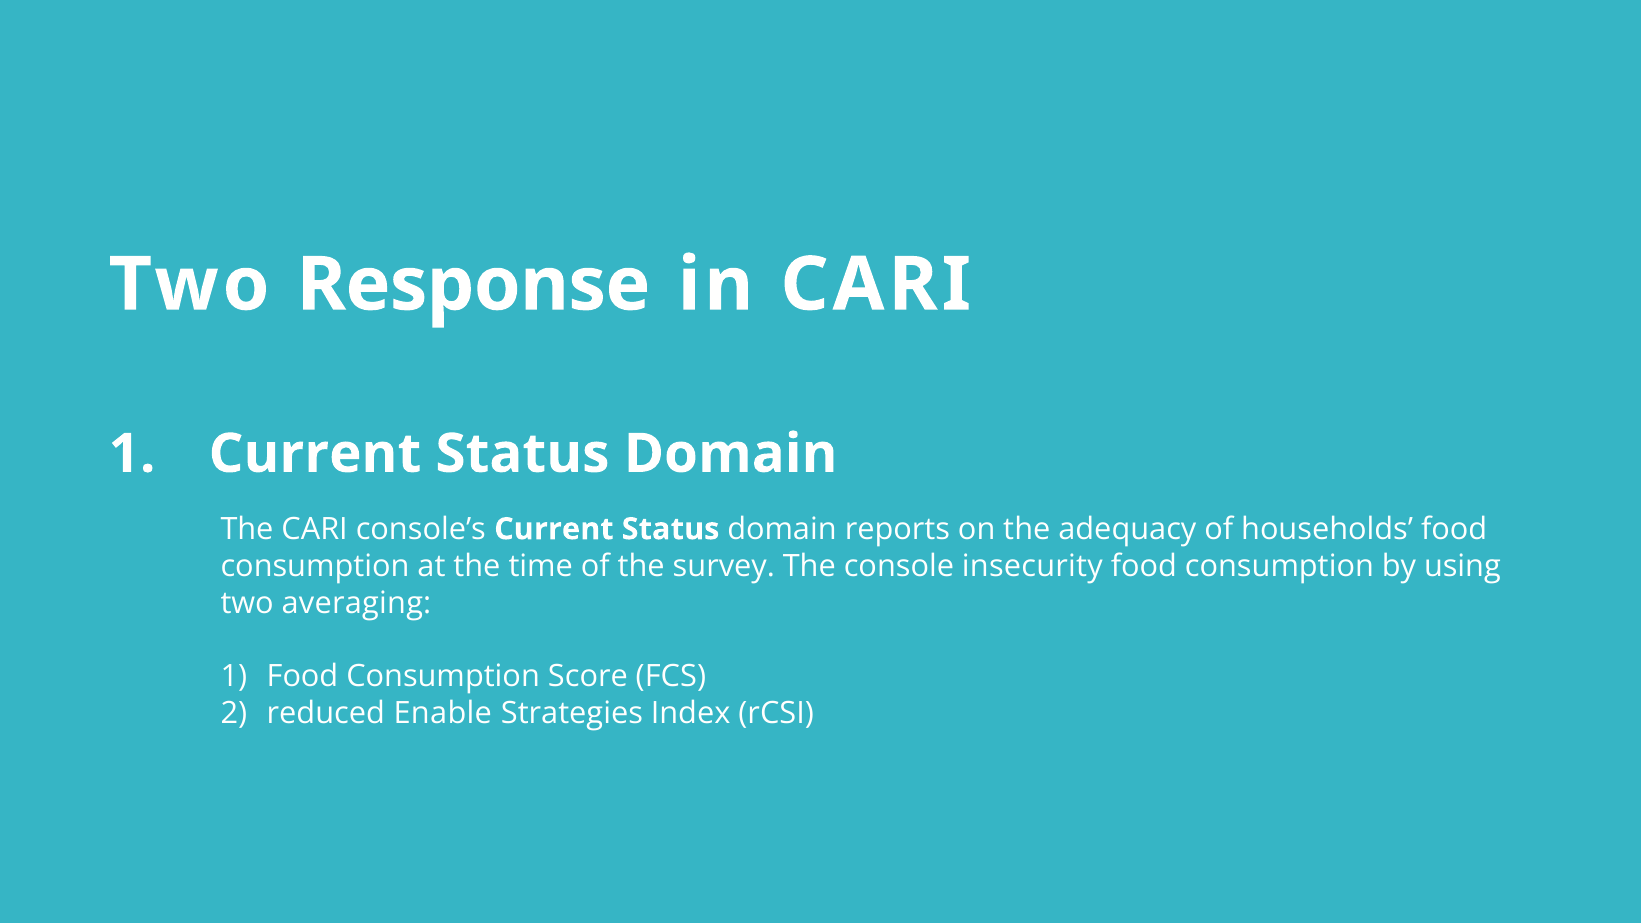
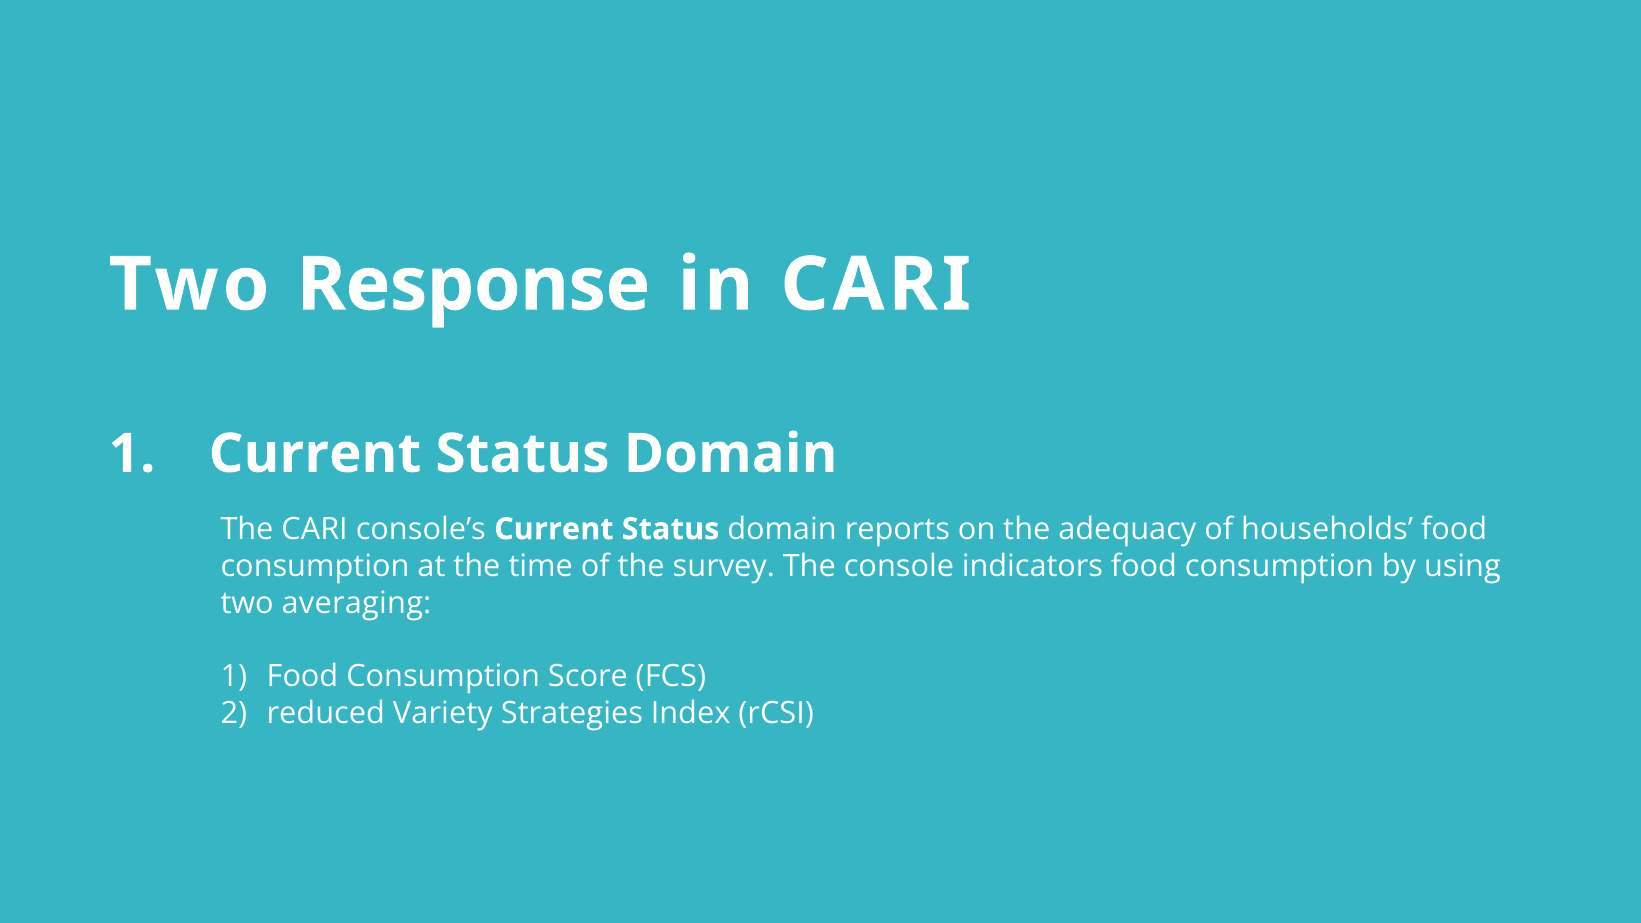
insecurity: insecurity -> indicators
Enable: Enable -> Variety
